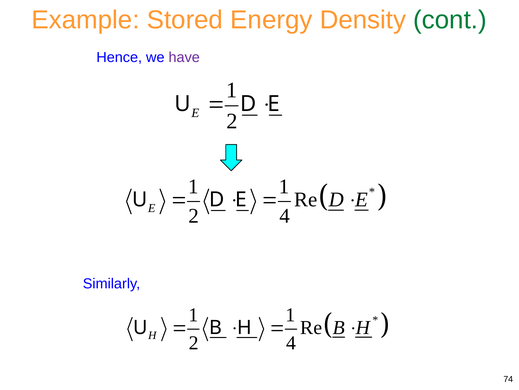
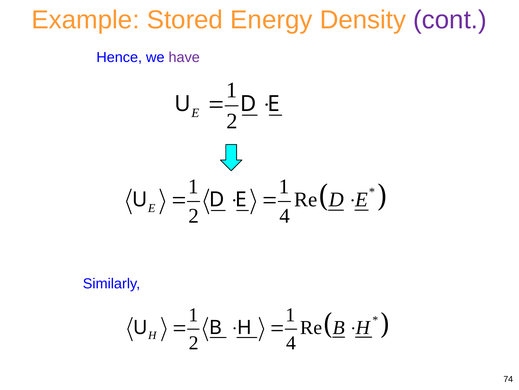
cont colour: green -> purple
